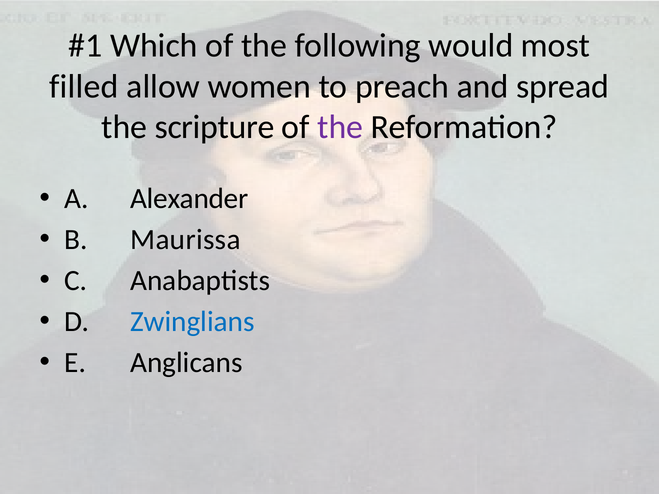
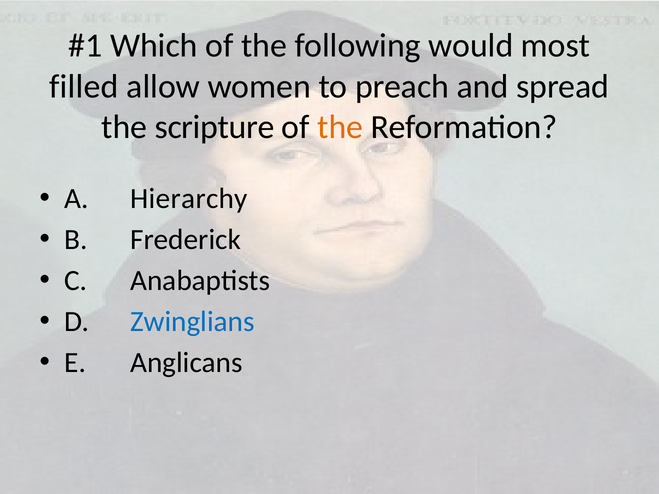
the at (340, 127) colour: purple -> orange
Alexander: Alexander -> Hierarchy
Maurissa: Maurissa -> Frederick
